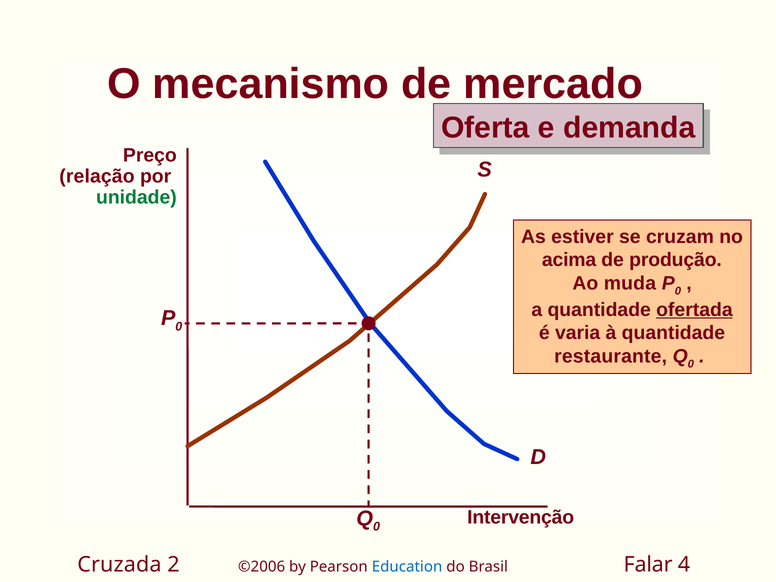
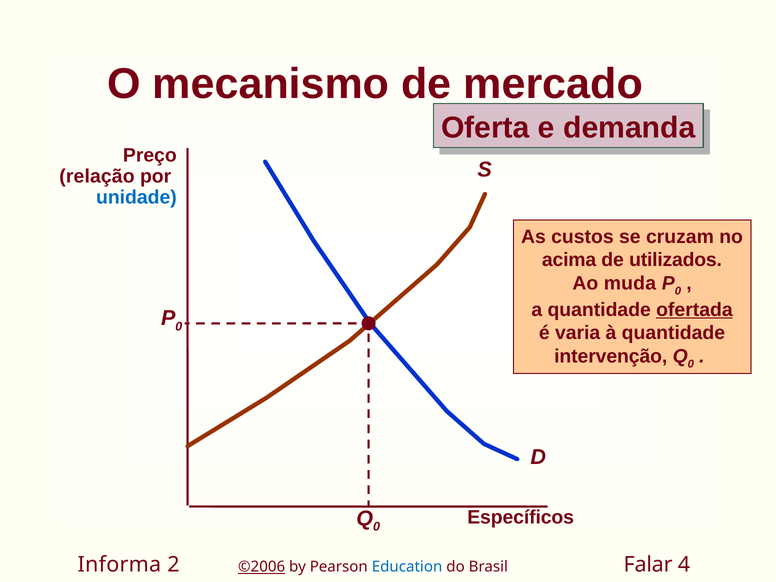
unidade colour: green -> blue
estiver: estiver -> custos
produção: produção -> utilizados
restaurante: restaurante -> intervenção
Intervenção: Intervenção -> Específicos
Cruzada: Cruzada -> Informa
©2006 underline: none -> present
